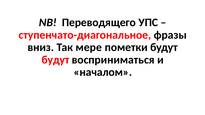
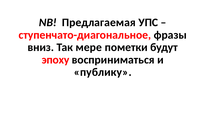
Переводящего: Переводящего -> Предлагаемая
будут at (56, 60): будут -> эпоху
началом: началом -> публику
